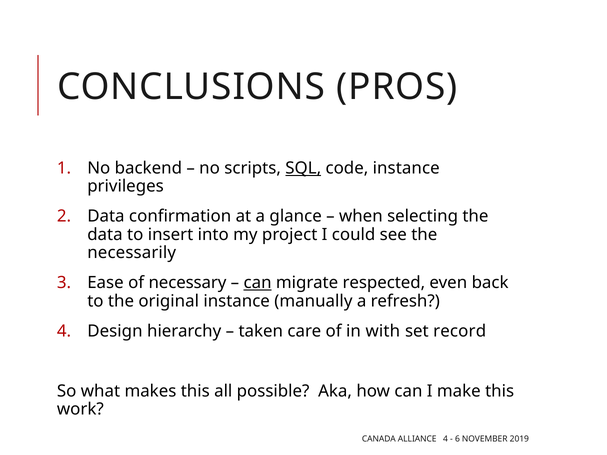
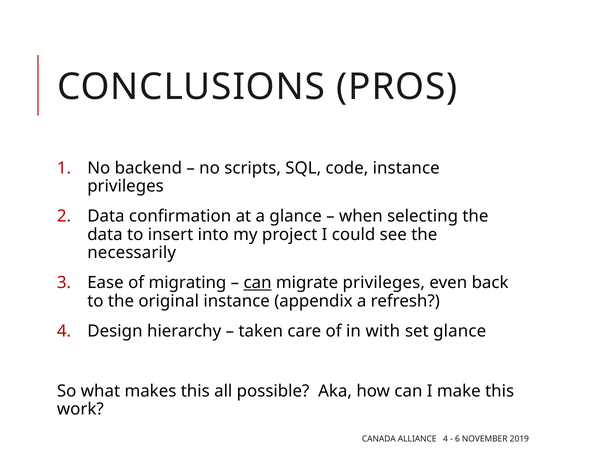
SQL underline: present -> none
necessary: necessary -> migrating
migrate respected: respected -> privileges
manually: manually -> appendix
set record: record -> glance
